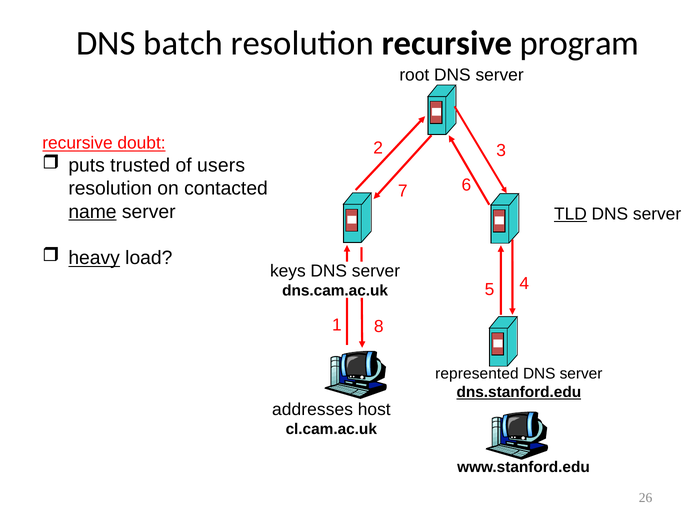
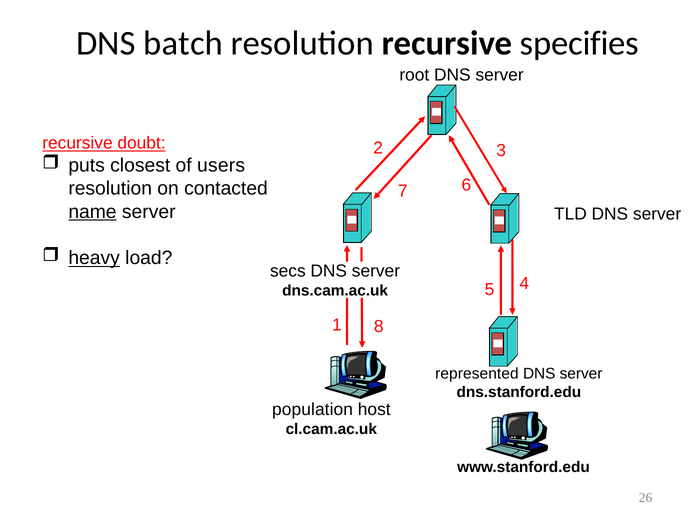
program: program -> specifies
trusted: trusted -> closest
TLD underline: present -> none
keys: keys -> secs
dns.stanford.edu underline: present -> none
addresses: addresses -> population
